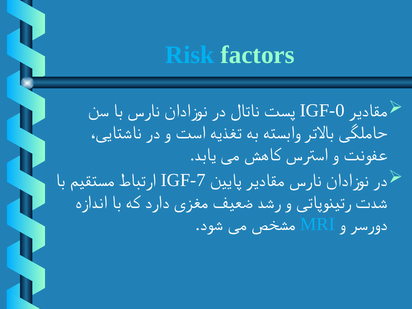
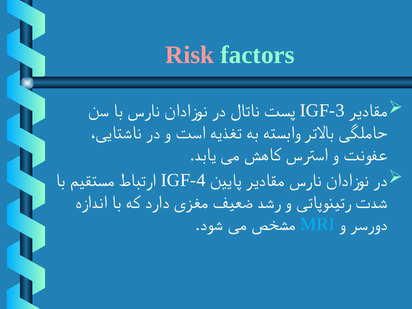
Risk colour: light blue -> pink
IGF-0: IGF-0 -> IGF-3
IGF-7: IGF-7 -> IGF-4
